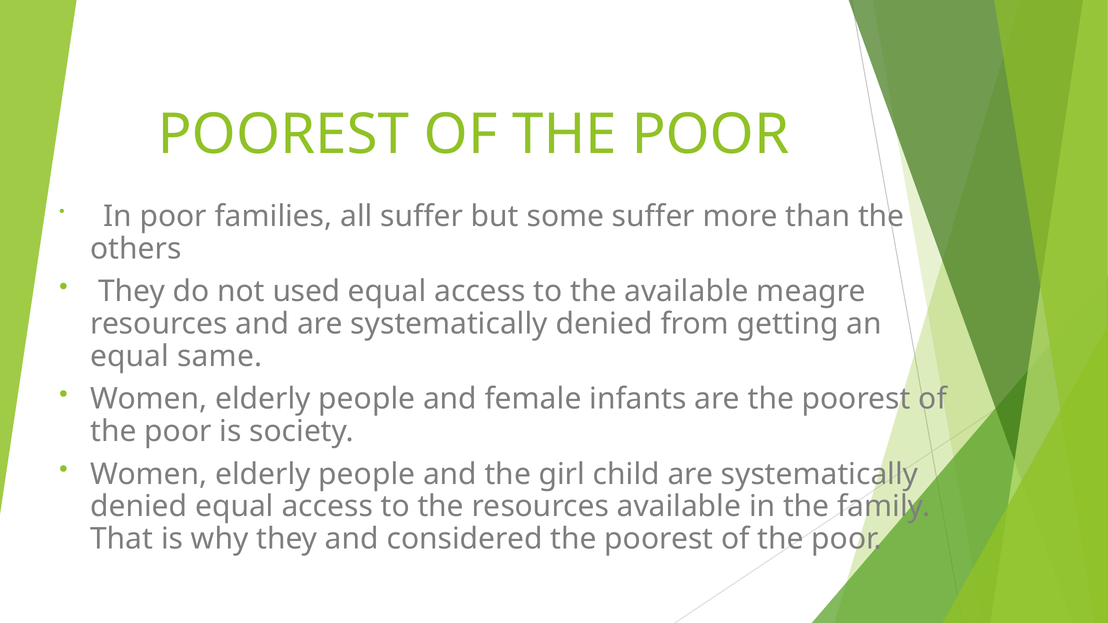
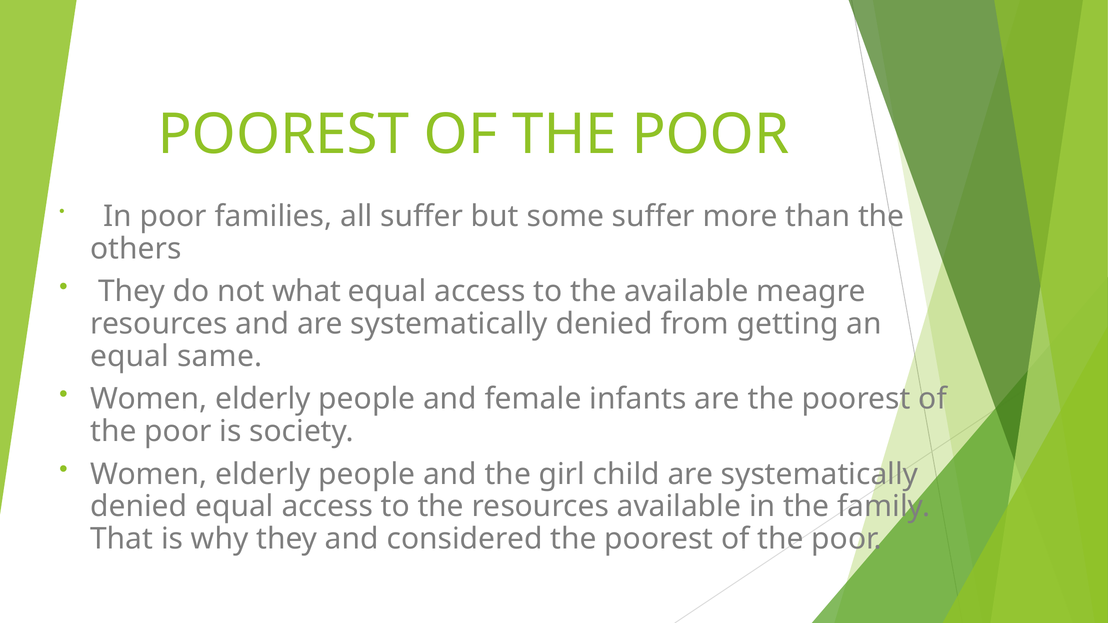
used: used -> what
